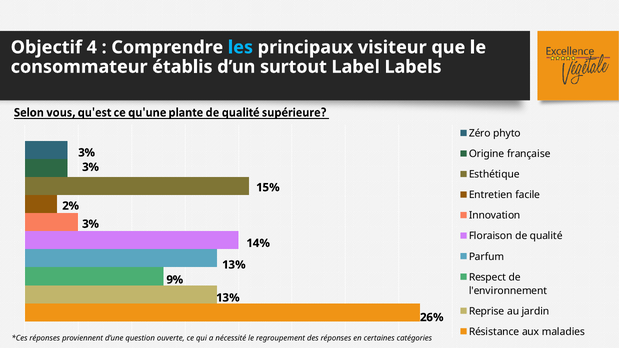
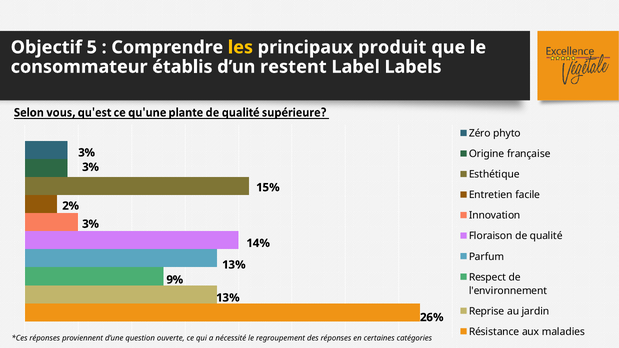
4: 4 -> 5
les colour: light blue -> yellow
visiteur: visiteur -> produit
surtout: surtout -> restent
